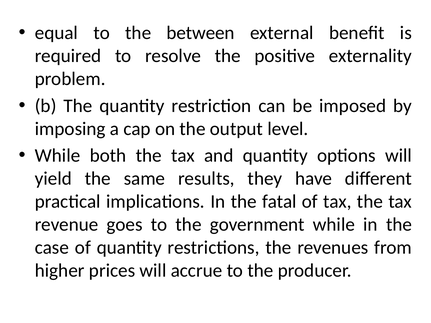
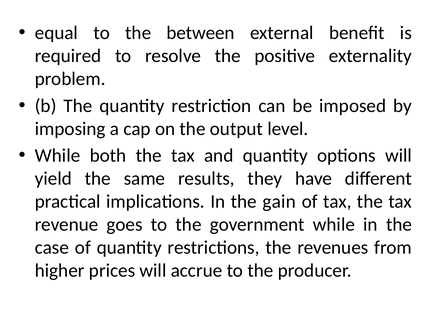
fatal: fatal -> gain
